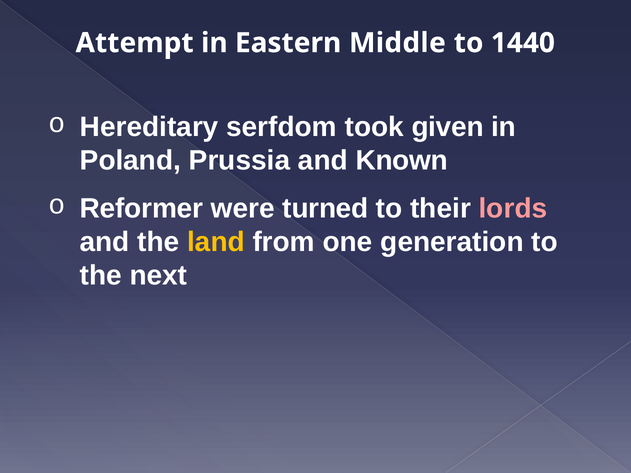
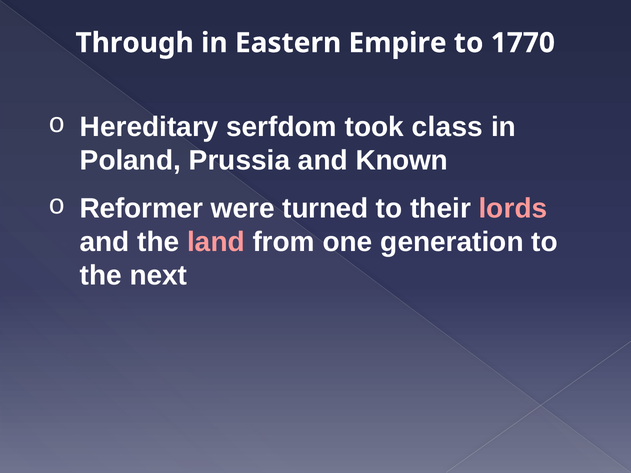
Attempt: Attempt -> Through
Middle: Middle -> Empire
1440: 1440 -> 1770
given: given -> class
land colour: yellow -> pink
